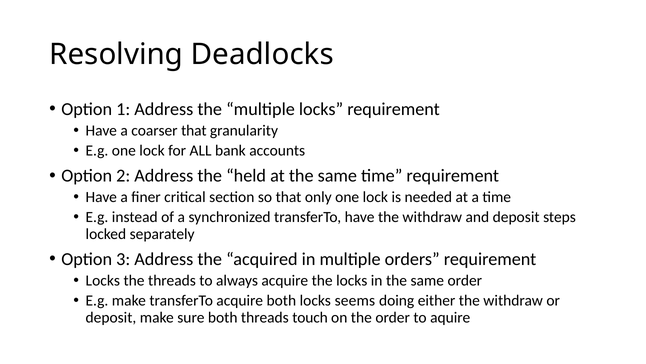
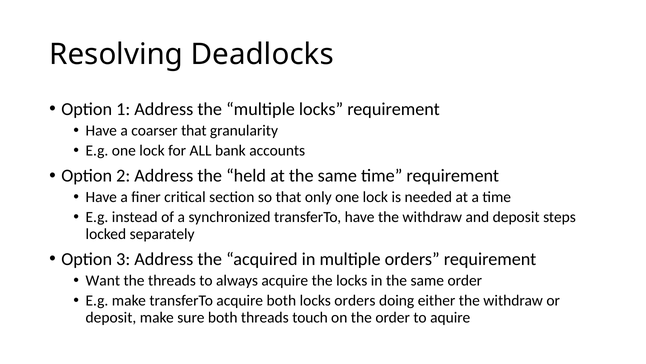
Locks at (103, 280): Locks -> Want
locks seems: seems -> orders
